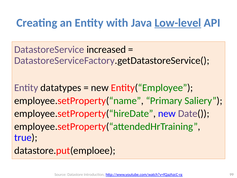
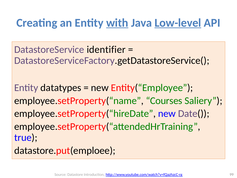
with underline: none -> present
increased: increased -> identifier
Primary: Primary -> Courses
